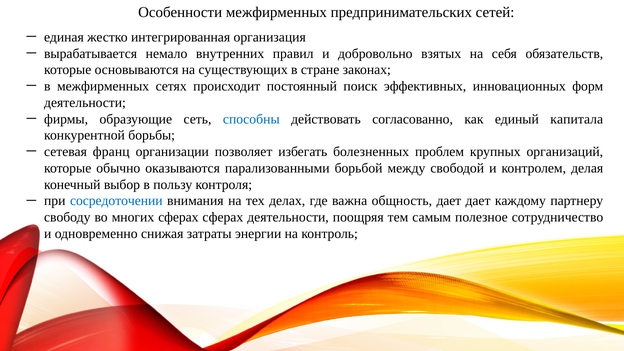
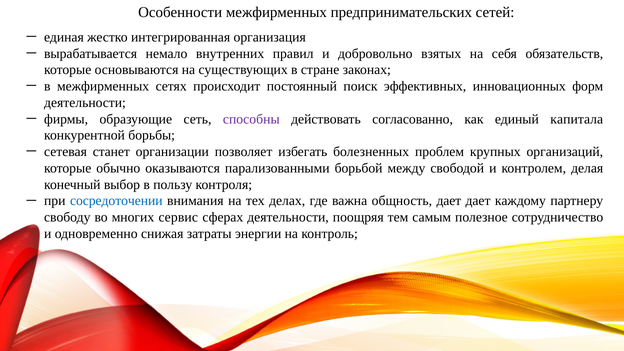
способны colour: blue -> purple
франц: франц -> станет
многих сферах: сферах -> сервис
